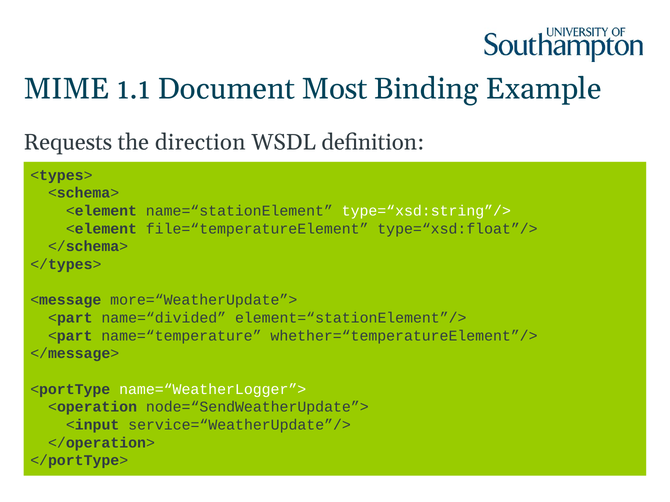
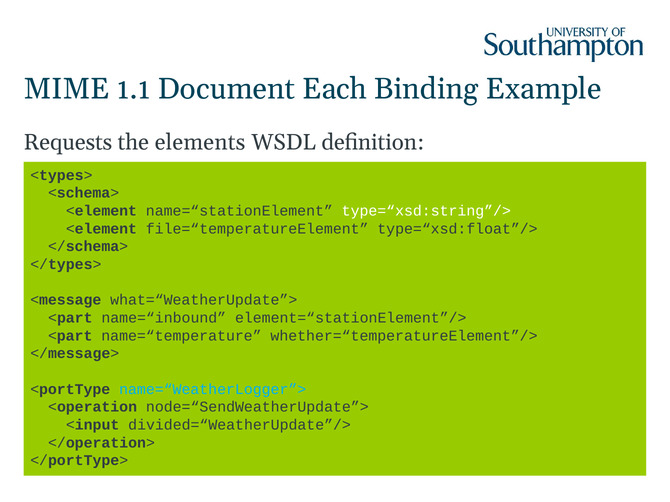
Most: Most -> Each
direction: direction -> elements
more=“WeatherUpdate”>: more=“WeatherUpdate”> -> what=“WeatherUpdate”>
name=“divided: name=“divided -> name=“inbound
name=“WeatherLogger”> colour: white -> light blue
service=“WeatherUpdate”/>: service=“WeatherUpdate”/> -> divided=“WeatherUpdate”/>
